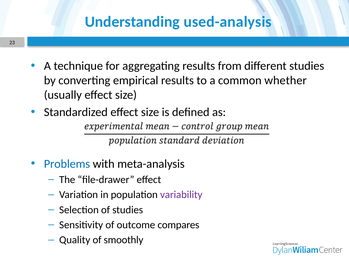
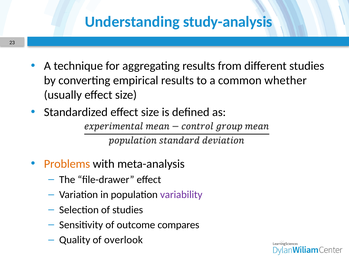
used-analysis: used-analysis -> study-analysis
Problems colour: blue -> orange
smoothly: smoothly -> overlook
